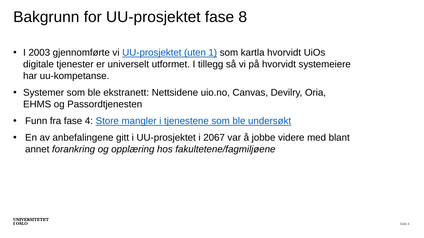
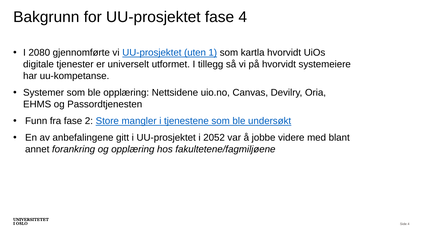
fase 8: 8 -> 4
2003: 2003 -> 2080
ble ekstranett: ekstranett -> opplæring
fase 4: 4 -> 2
2067: 2067 -> 2052
